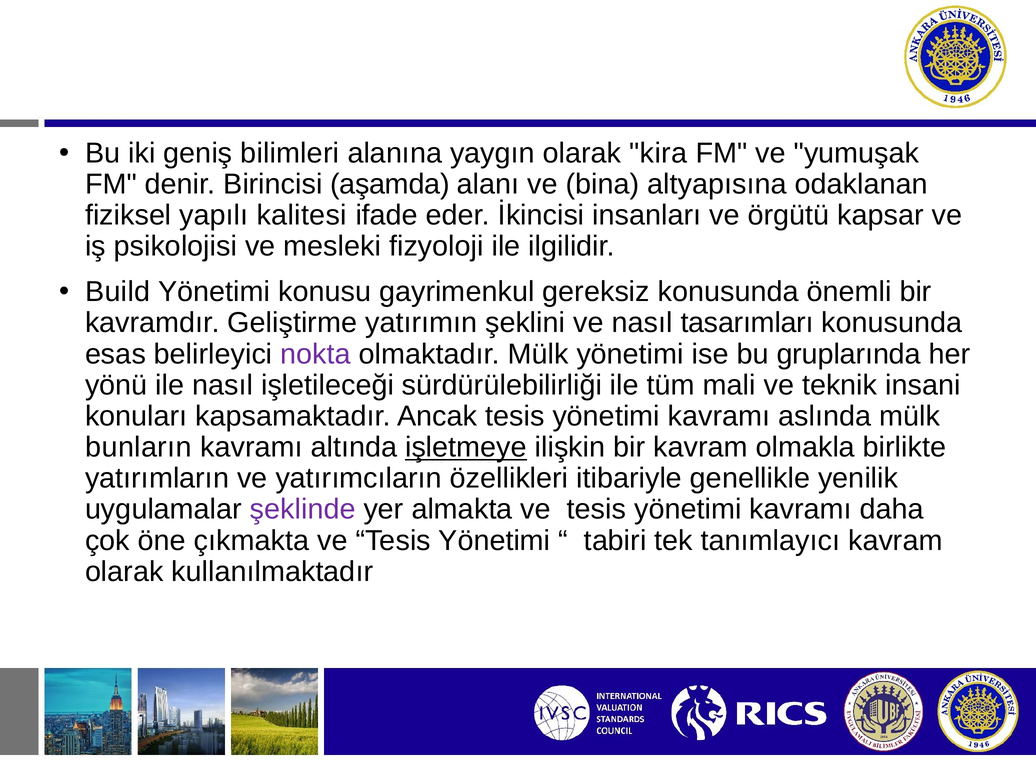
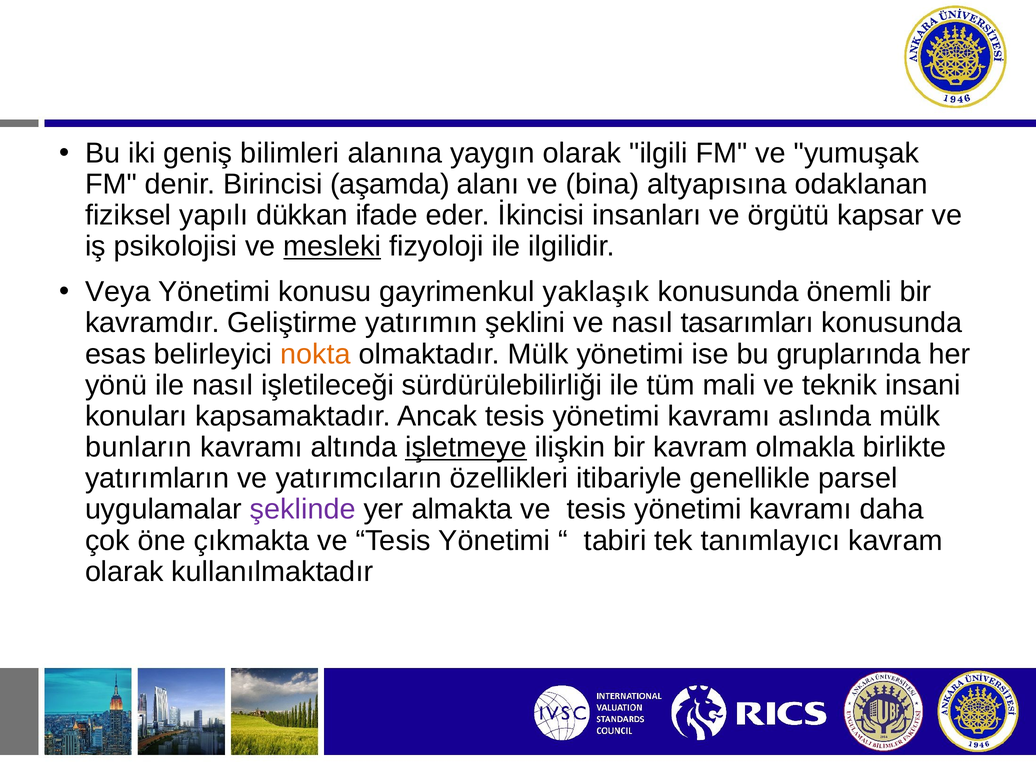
kira: kira -> ilgili
kalitesi: kalitesi -> dükkan
mesleki underline: none -> present
Build: Build -> Veya
gereksiz: gereksiz -> yaklaşık
nokta colour: purple -> orange
yenilik: yenilik -> parsel
